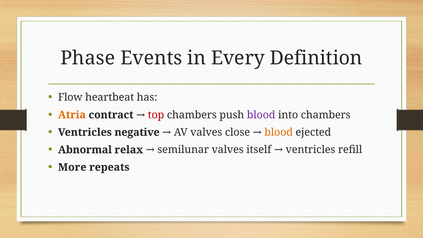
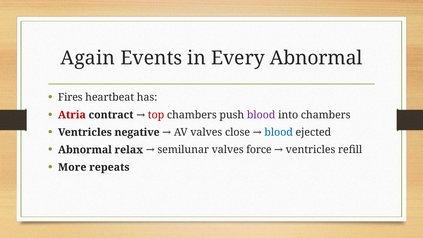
Phase: Phase -> Again
Every Definition: Definition -> Abnormal
Flow: Flow -> Fires
Atria colour: orange -> red
blood at (279, 132) colour: orange -> blue
itself: itself -> force
